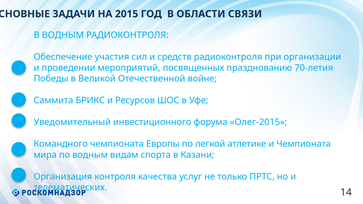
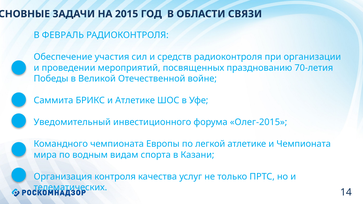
В ВОДНЫМ: ВОДНЫМ -> ФЕВРАЛЬ
и Ресурсов: Ресурсов -> Атлетике
